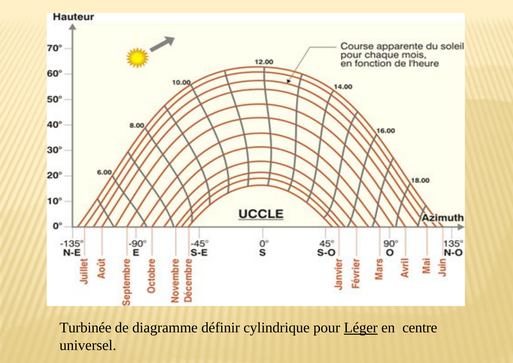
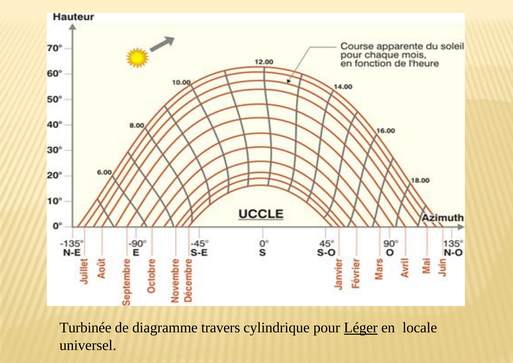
définir: définir -> travers
centre: centre -> locale
